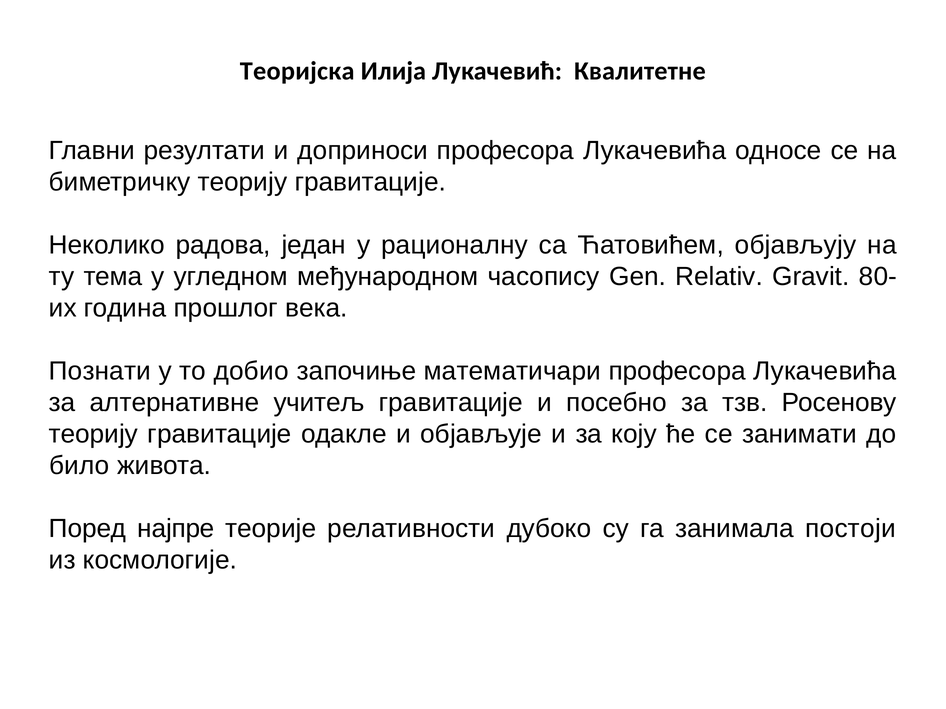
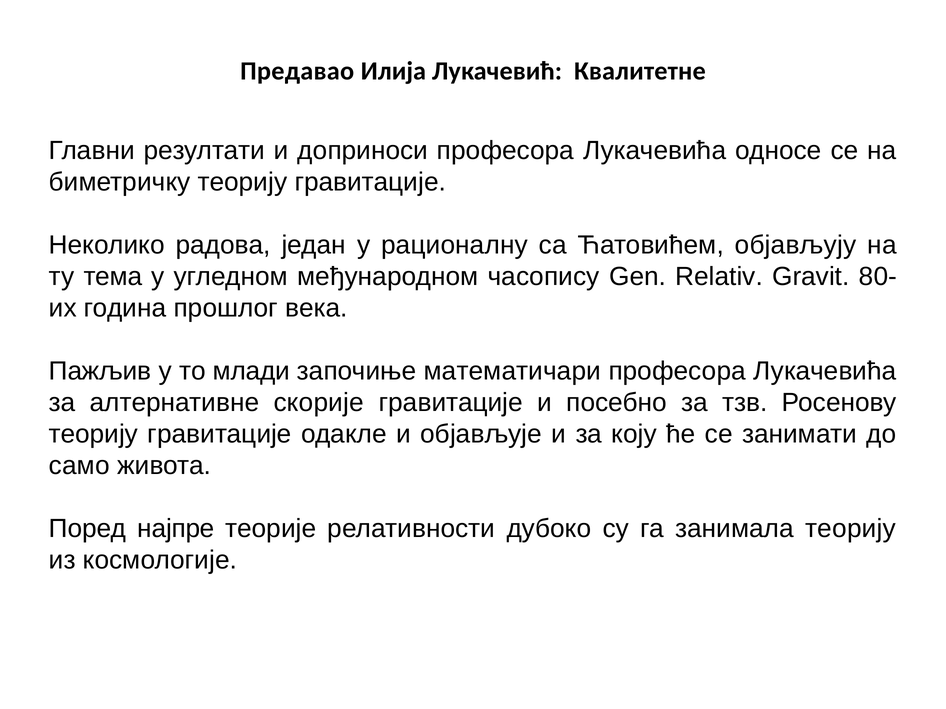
Теоријска: Теоријска -> Предавао
Познати: Познати -> Пажљив
добио: добио -> млади
учитељ: учитељ -> скорије
било: било -> само
занимала постоји: постоји -> теорију
